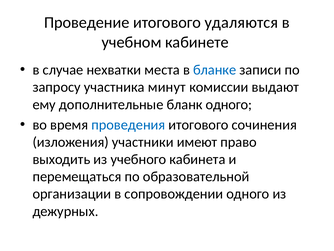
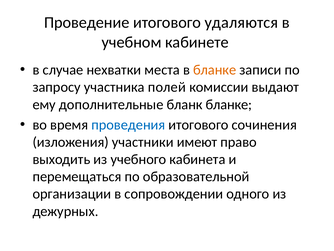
бланке at (215, 70) colour: blue -> orange
минут: минут -> полей
бланк одного: одного -> бланке
